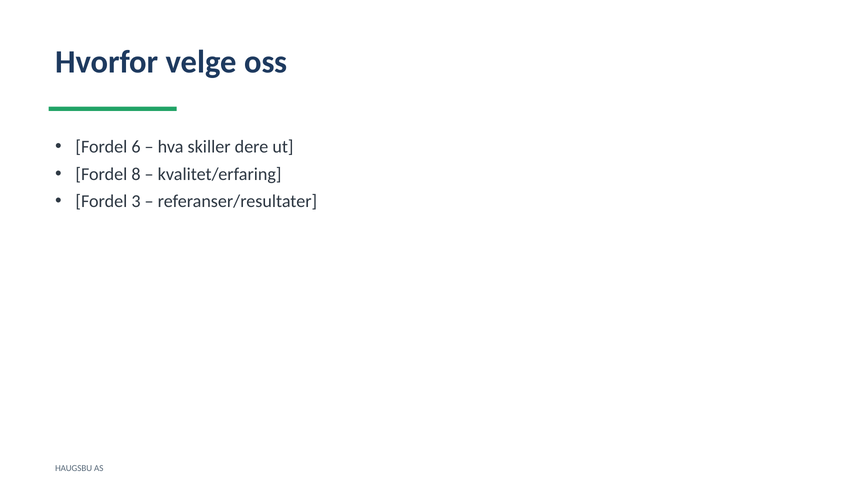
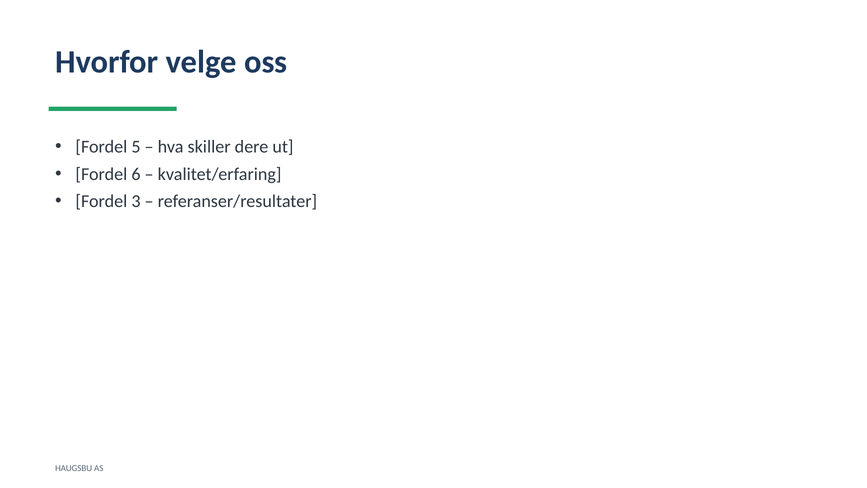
6: 6 -> 5
8: 8 -> 6
